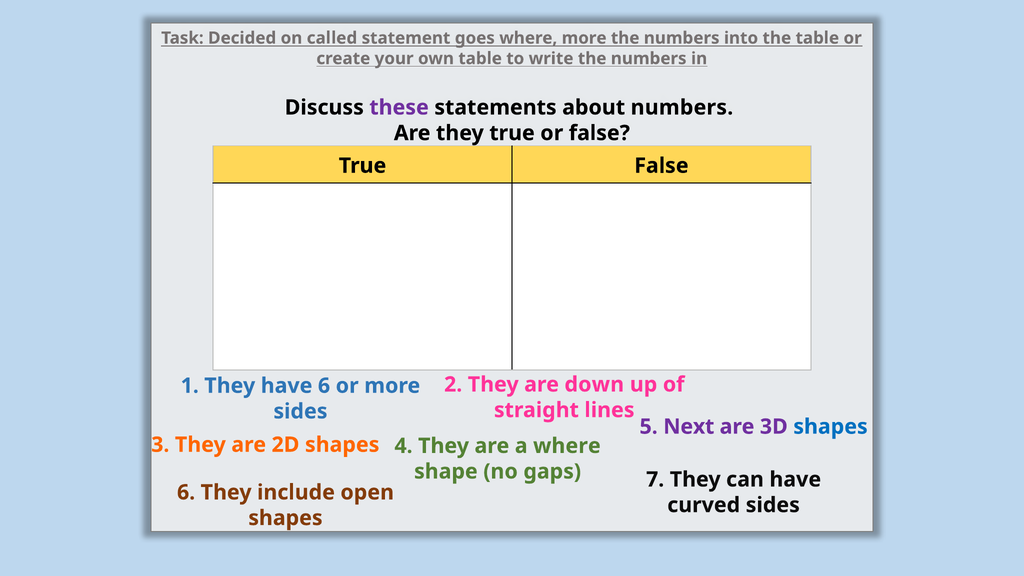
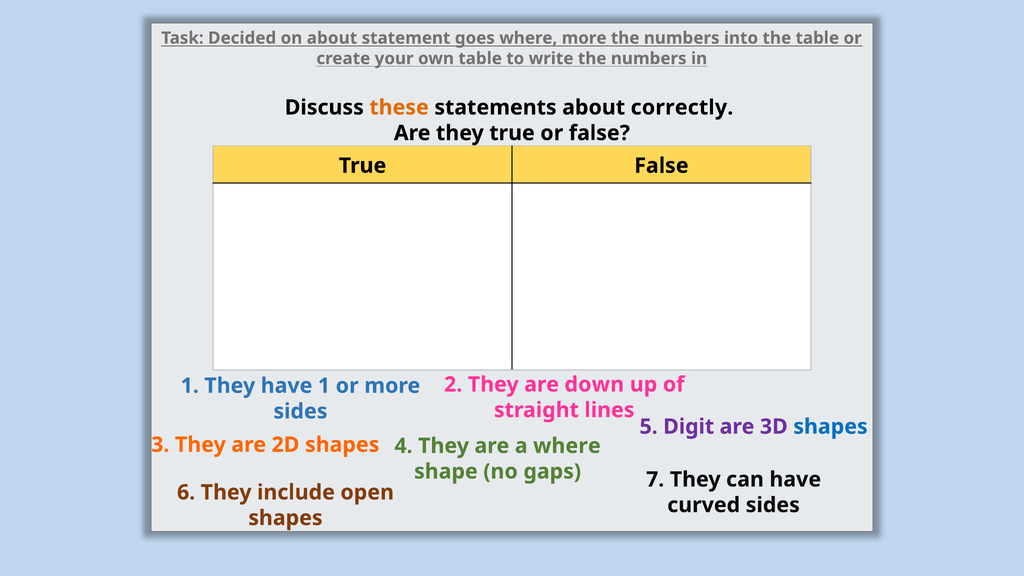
on called: called -> about
these colour: purple -> orange
about numbers: numbers -> correctly
have 6: 6 -> 1
Next: Next -> Digit
